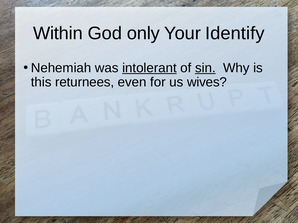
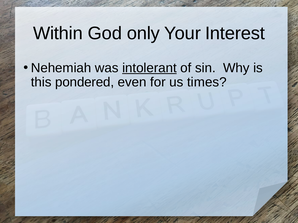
Identify: Identify -> Interest
sin underline: present -> none
returnees: returnees -> pondered
wives: wives -> times
